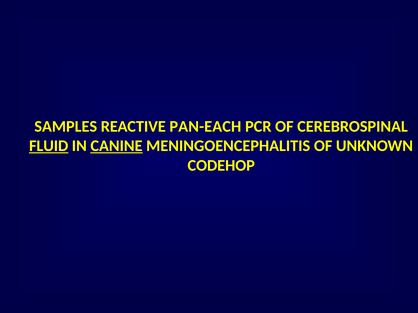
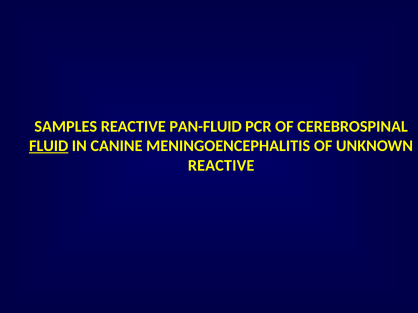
PAN-EACH: PAN-EACH -> PAN-FLUID
CANINE underline: present -> none
CODEHOP at (221, 166): CODEHOP -> REACTIVE
